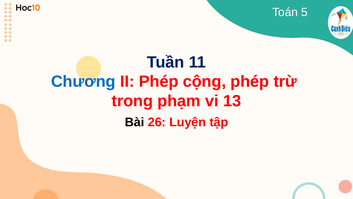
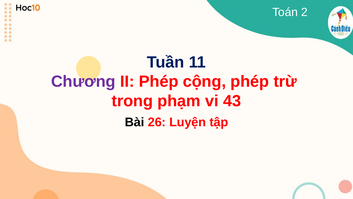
5: 5 -> 2
Chương colour: blue -> purple
13: 13 -> 43
